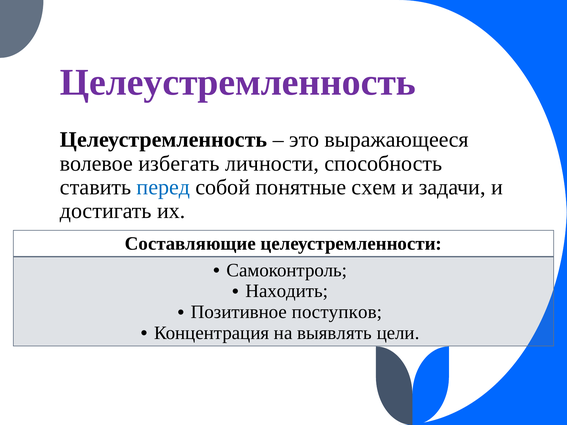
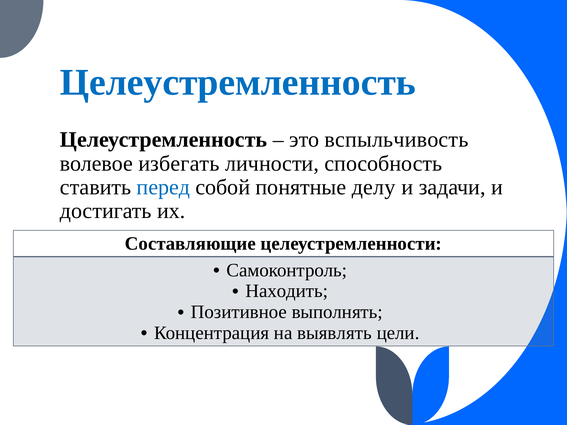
Целеустремленность at (238, 82) colour: purple -> blue
выражающееся: выражающееся -> вспыльчивость
схем: схем -> делу
поступков: поступков -> выполнять
